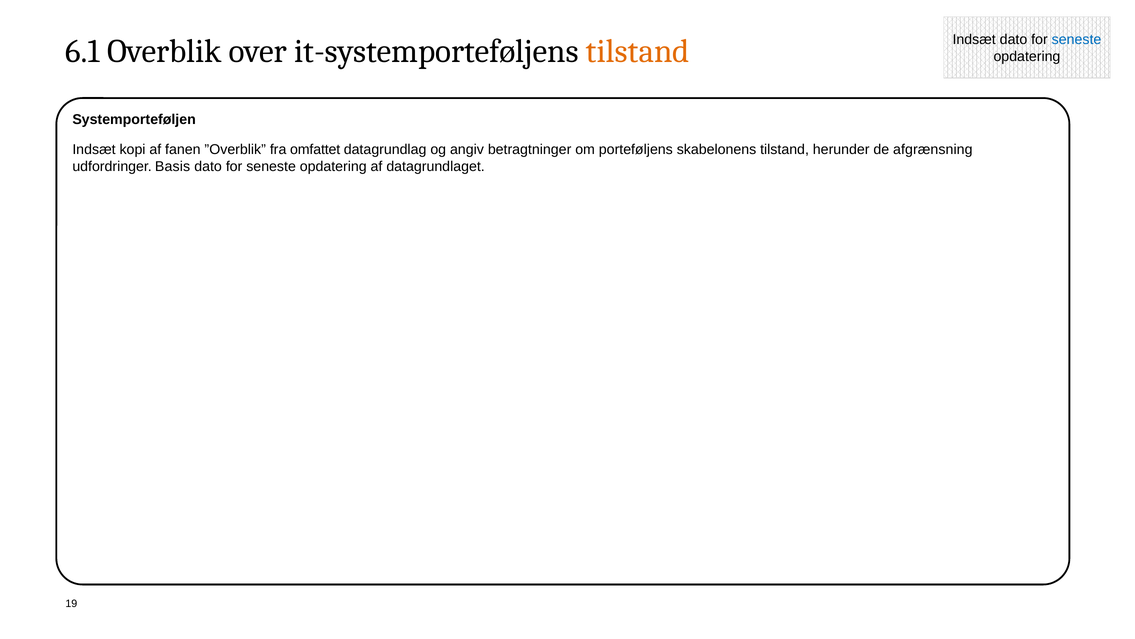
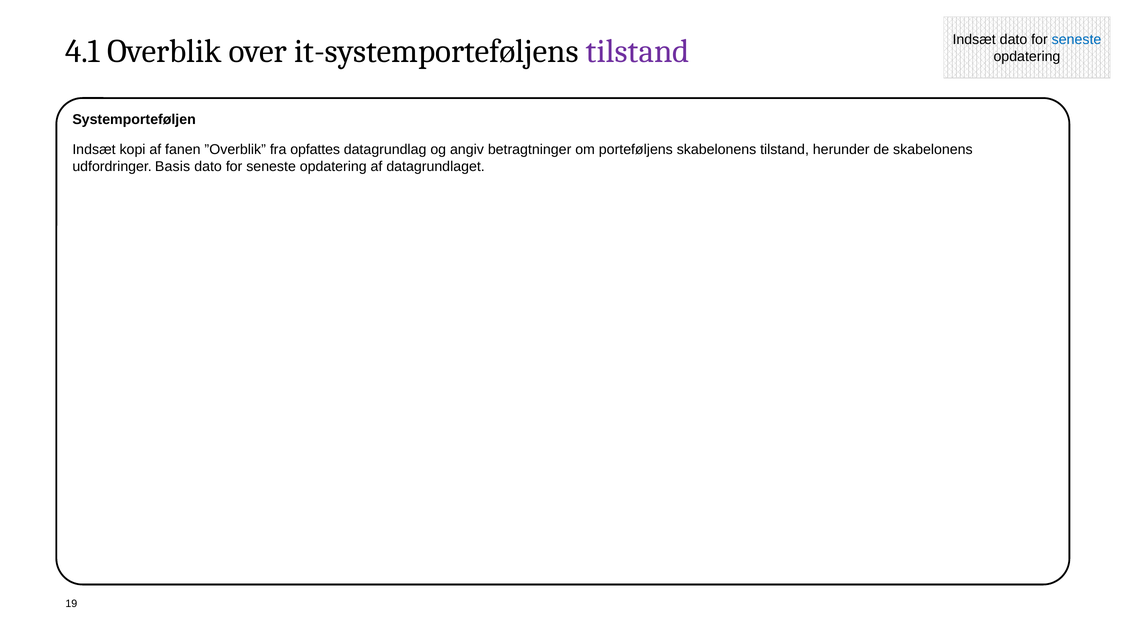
6.1: 6.1 -> 4.1
tilstand at (638, 51) colour: orange -> purple
omfattet: omfattet -> opfattes
de afgrænsning: afgrænsning -> skabelonens
